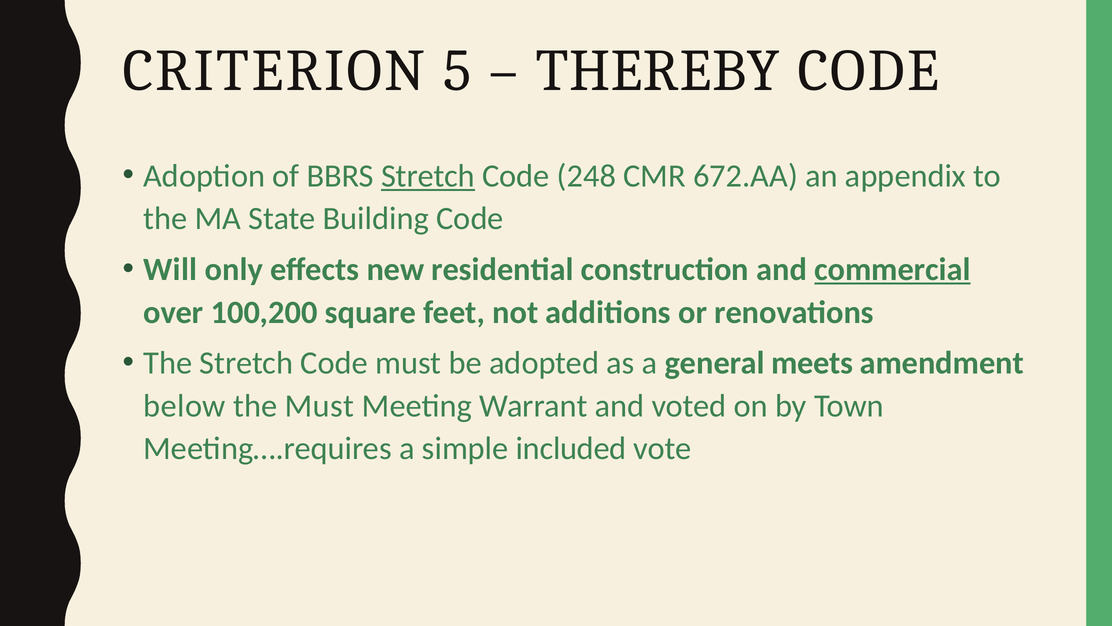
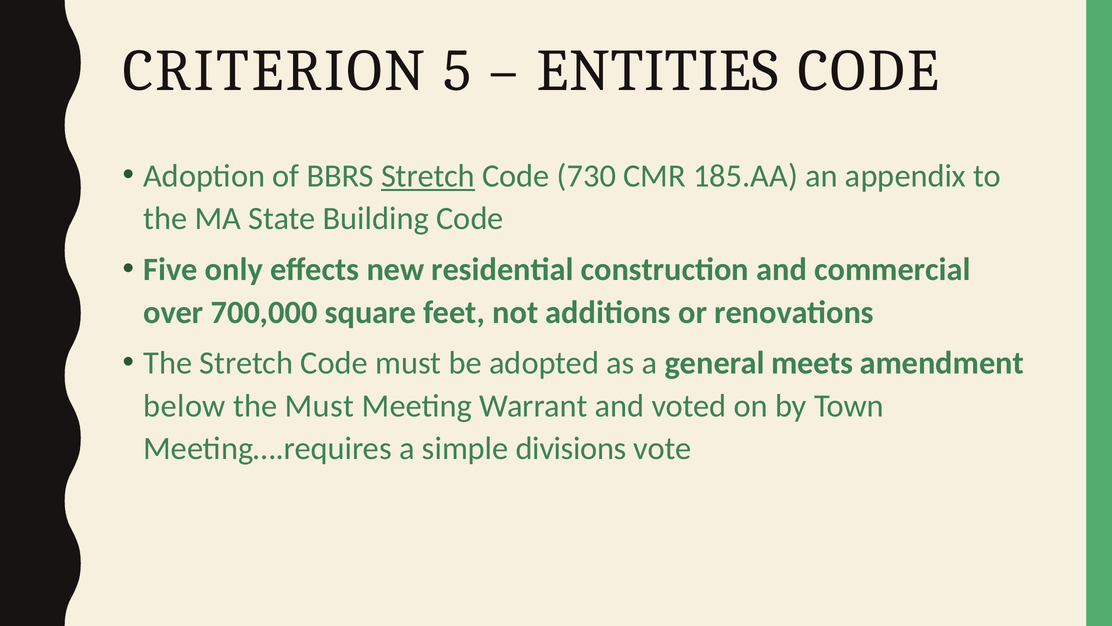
THEREBY: THEREBY -> ENTITIES
248: 248 -> 730
672.AA: 672.AA -> 185.AA
Will: Will -> Five
commercial underline: present -> none
100,200: 100,200 -> 700,000
included: included -> divisions
